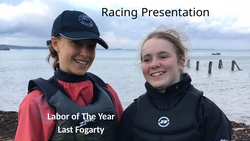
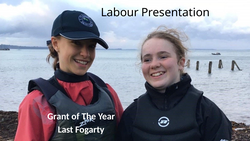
Racing: Racing -> Labour
Labor: Labor -> Grant
